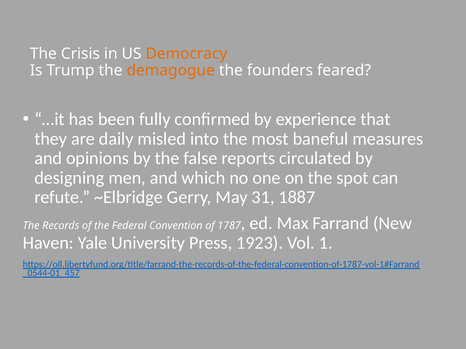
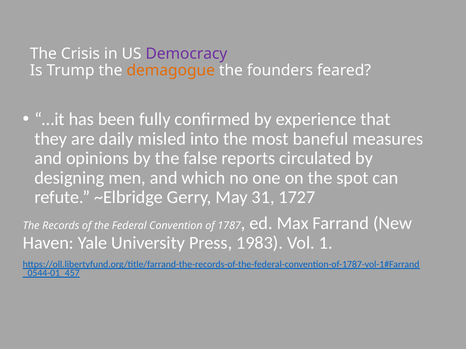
Democracy colour: orange -> purple
1887: 1887 -> 1727
1923: 1923 -> 1983
